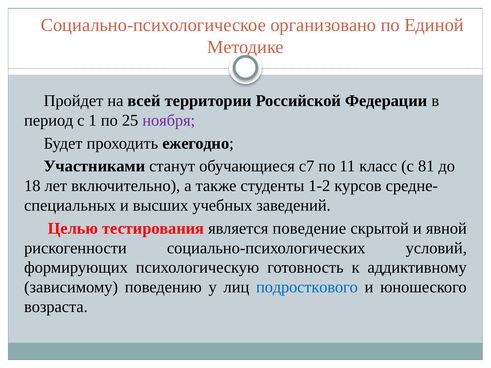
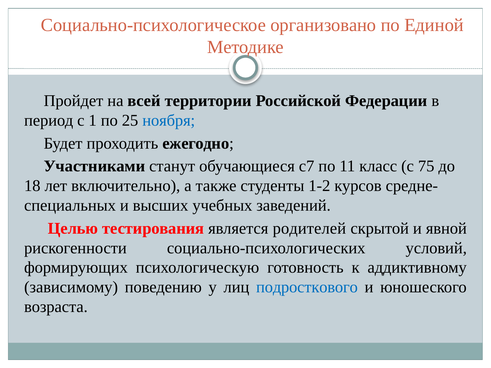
ноября colour: purple -> blue
81: 81 -> 75
поведение: поведение -> родителей
